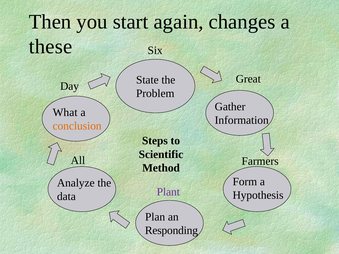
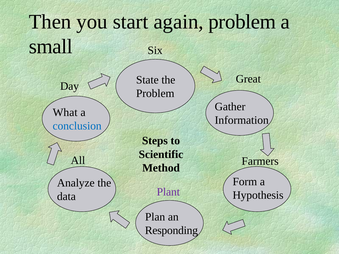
again changes: changes -> problem
these: these -> small
conclusion colour: orange -> blue
